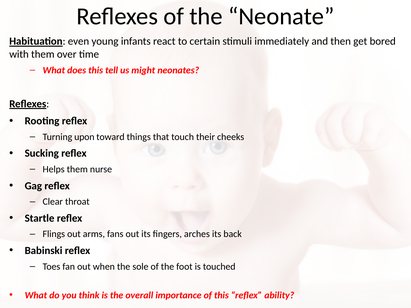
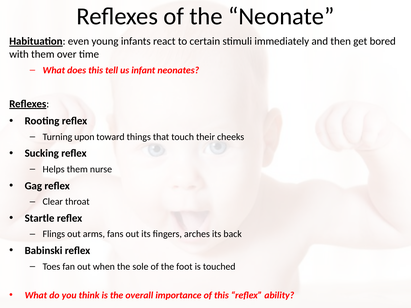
might: might -> infant
